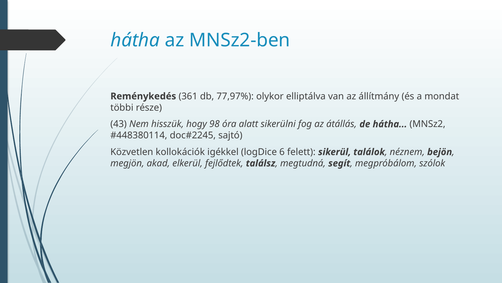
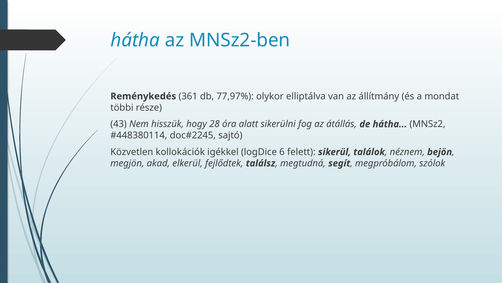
98: 98 -> 28
